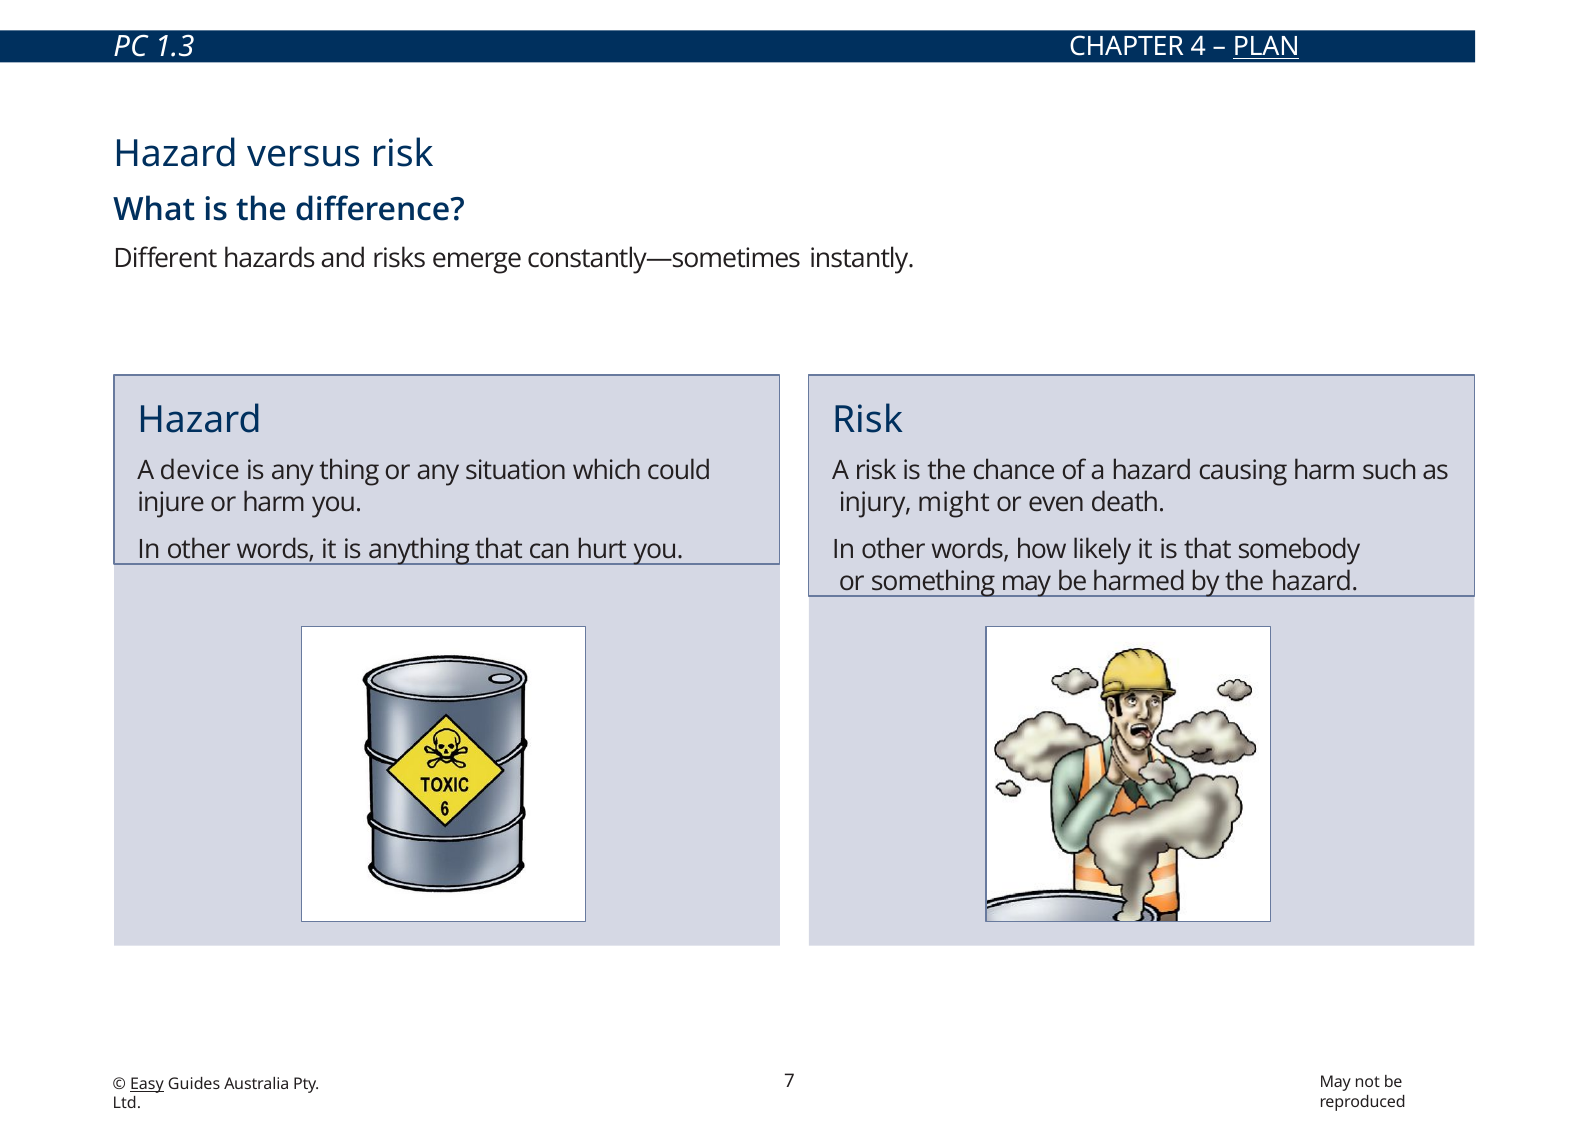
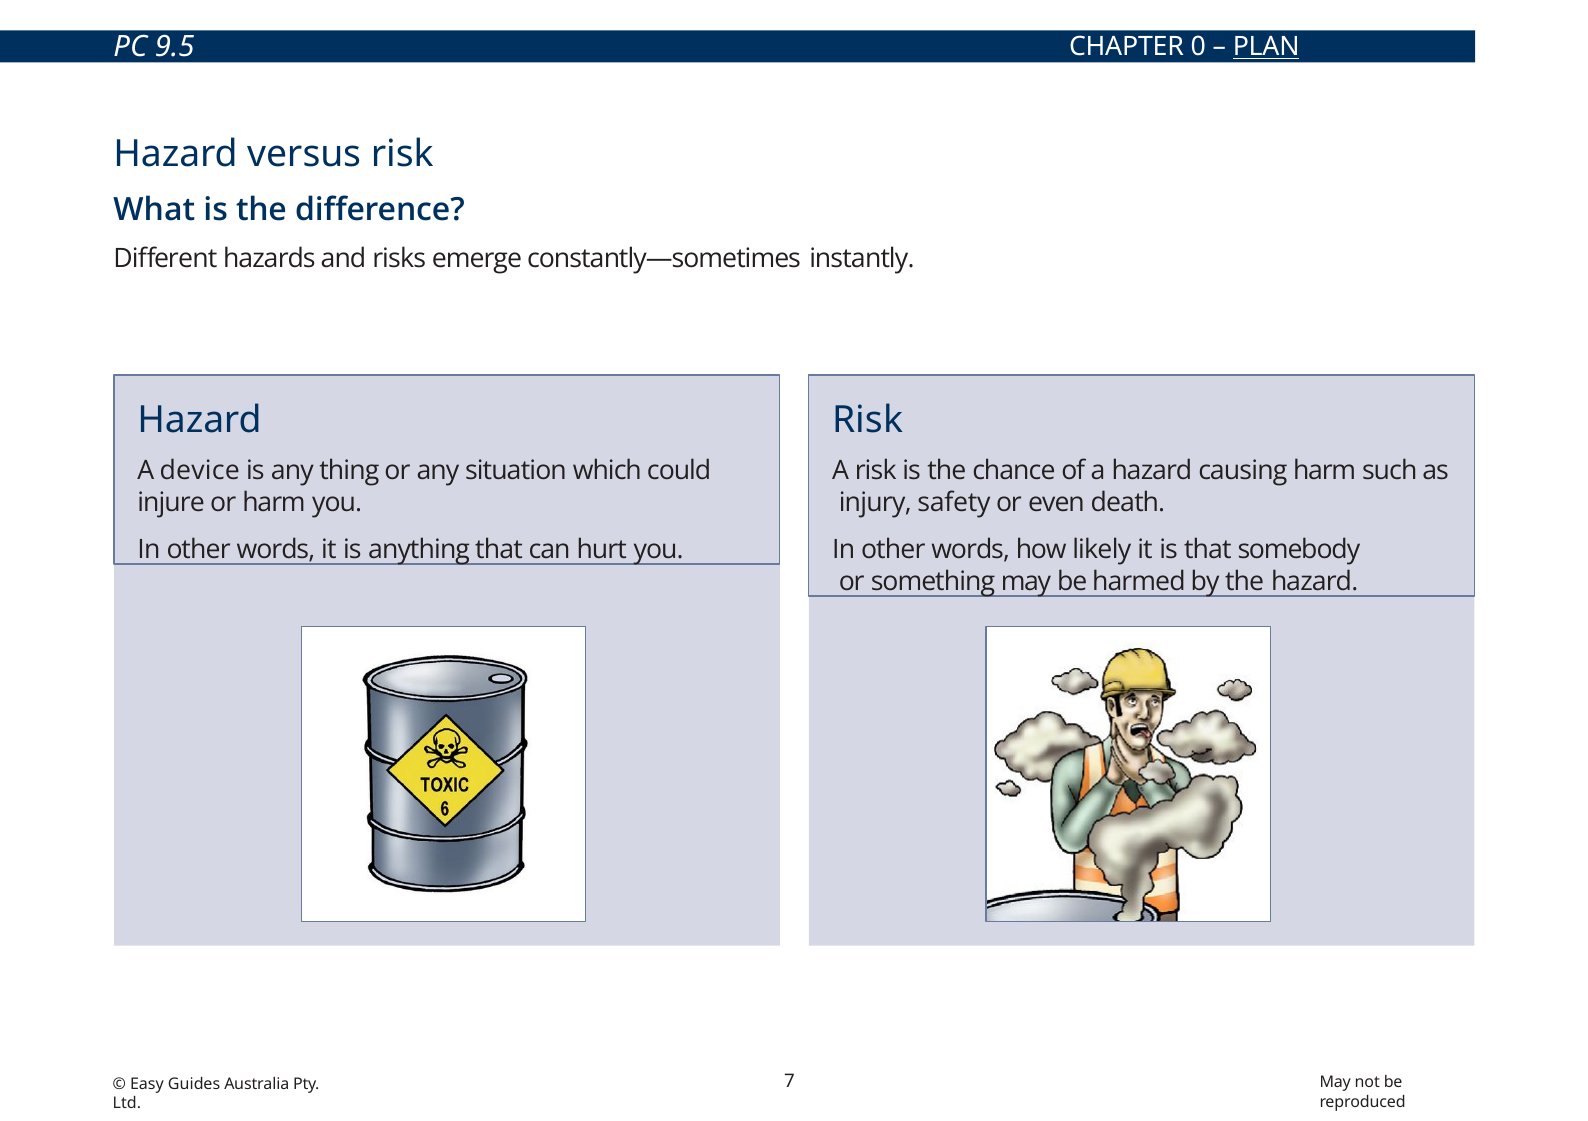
1.3: 1.3 -> 9.5
4: 4 -> 0
might: might -> safety
Easy underline: present -> none
